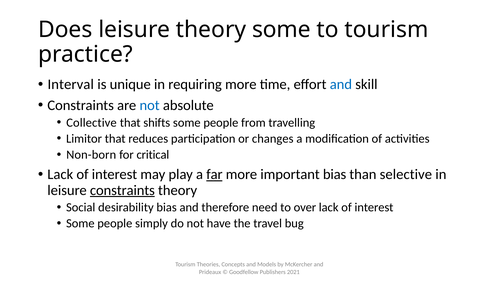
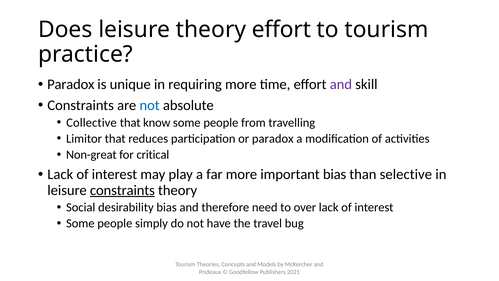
theory some: some -> effort
Interval at (71, 84): Interval -> Paradox
and at (341, 84) colour: blue -> purple
shifts: shifts -> know
or changes: changes -> paradox
Non-born: Non-born -> Non-great
far underline: present -> none
